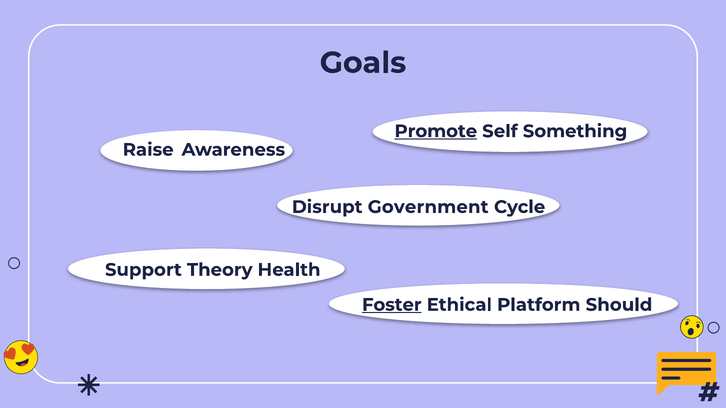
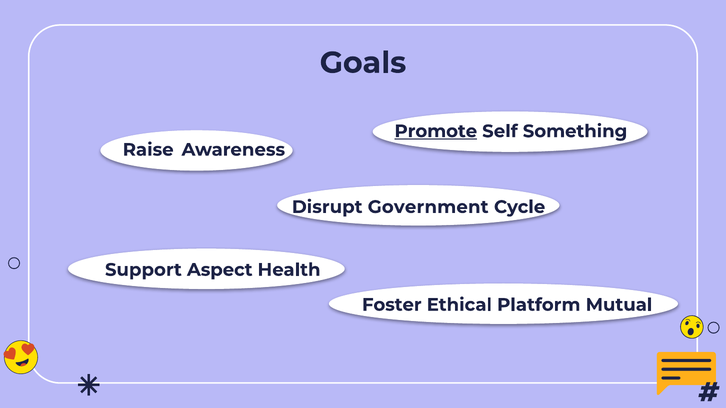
Theory: Theory -> Aspect
Foster underline: present -> none
Should: Should -> Mutual
